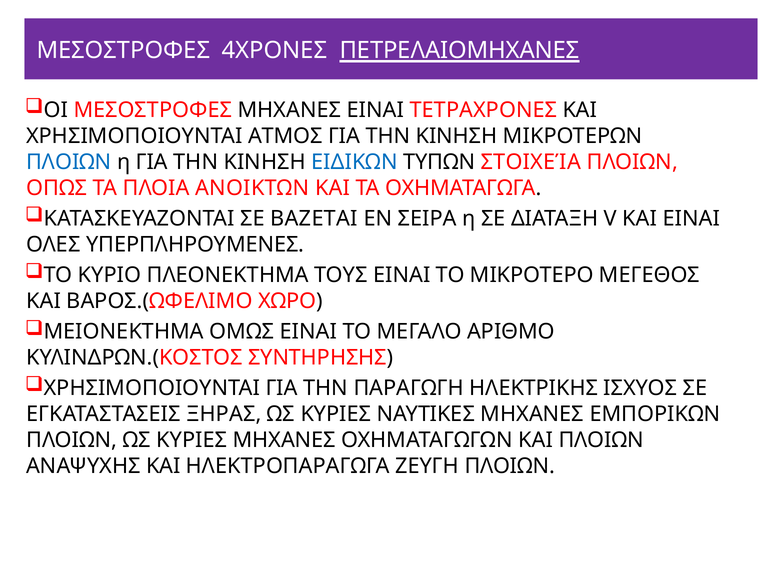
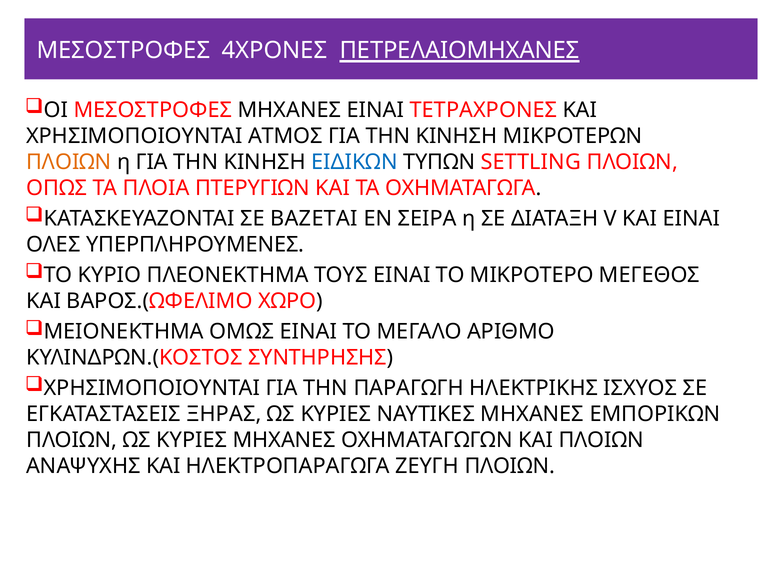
ΠΛΟΙΩΝ at (69, 162) colour: blue -> orange
ΣΤΟΙΧΕΊΑ: ΣΤΟΙΧΕΊΑ -> SETTLING
ΑΝΟΙΚΤΩΝ: ΑΝΟΙΚΤΩΝ -> ΠΤΕΡΥΓΙΩΝ
